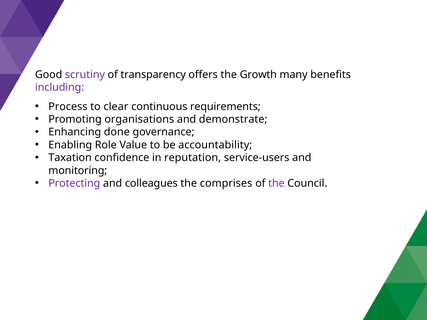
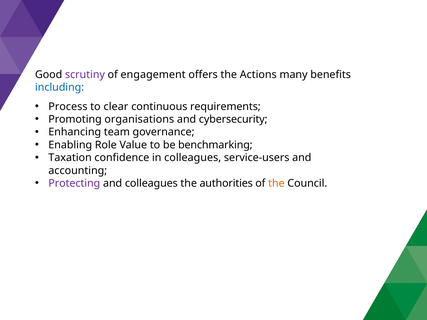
transparency: transparency -> engagement
Growth: Growth -> Actions
including colour: purple -> blue
demonstrate: demonstrate -> cybersecurity
done: done -> team
accountability: accountability -> benchmarking
in reputation: reputation -> colleagues
monitoring: monitoring -> accounting
comprises: comprises -> authorities
the at (276, 183) colour: purple -> orange
